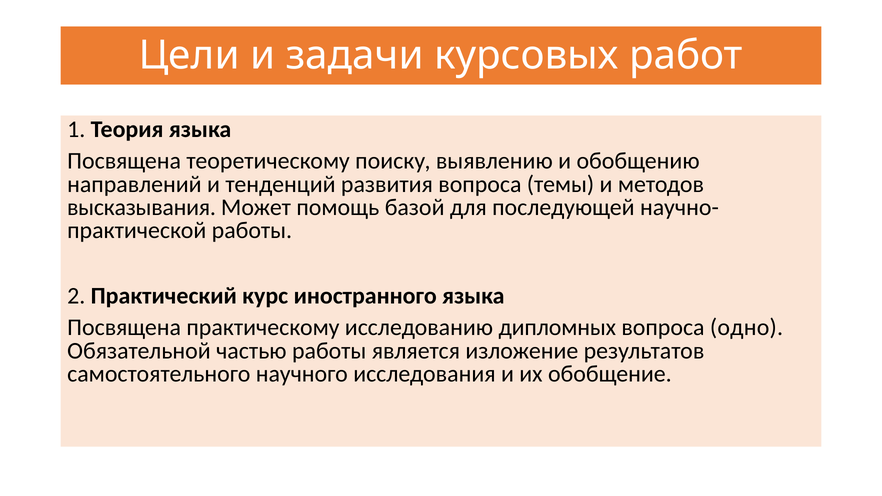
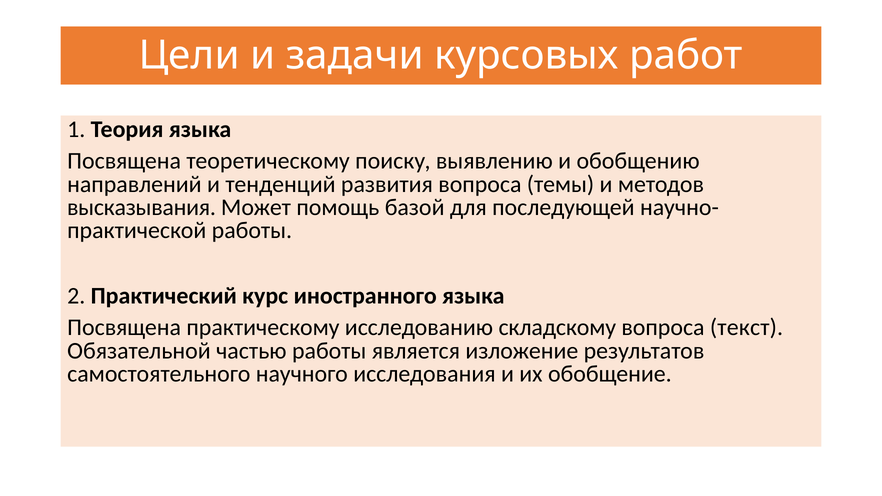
дипломных: дипломных -> складскому
одно: одно -> текст
